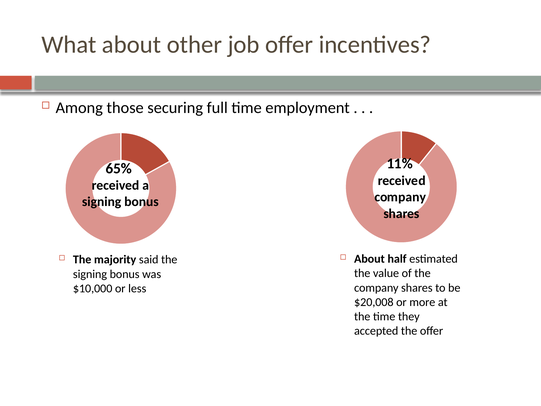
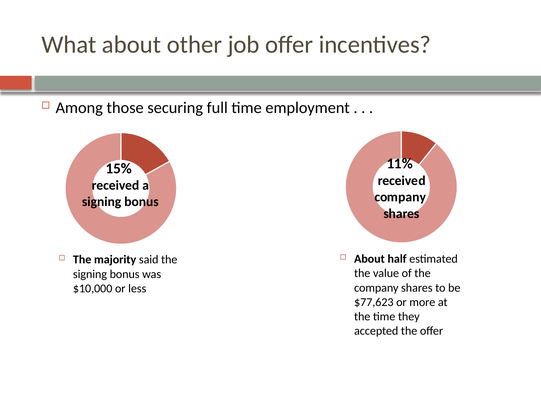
65%: 65% -> 15%
$20,008: $20,008 -> $77,623
